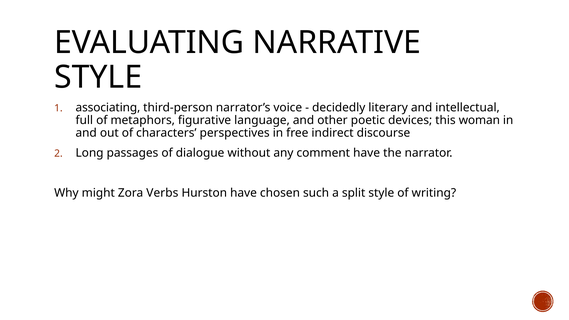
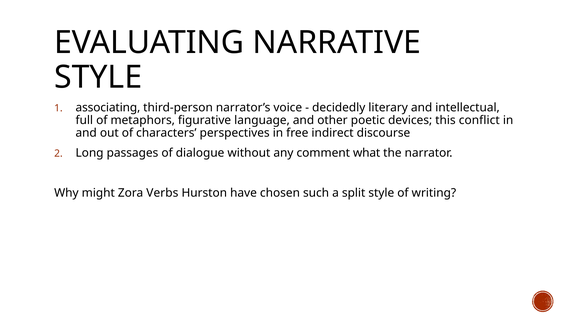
woman: woman -> conflict
comment have: have -> what
